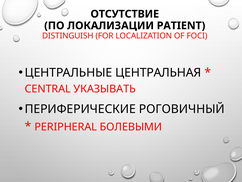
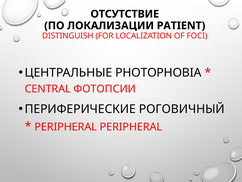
ЦЕНТРАЛЬНАЯ: ЦЕНТРАЛЬНАЯ -> PHOTOPHOBIA
УКАЗЫВАТЬ: УКАЗЫВАТЬ -> ФОТОПСИИ
PERIPHERAL БОЛЕВЫМИ: БОЛЕВЫМИ -> PERIPHERAL
